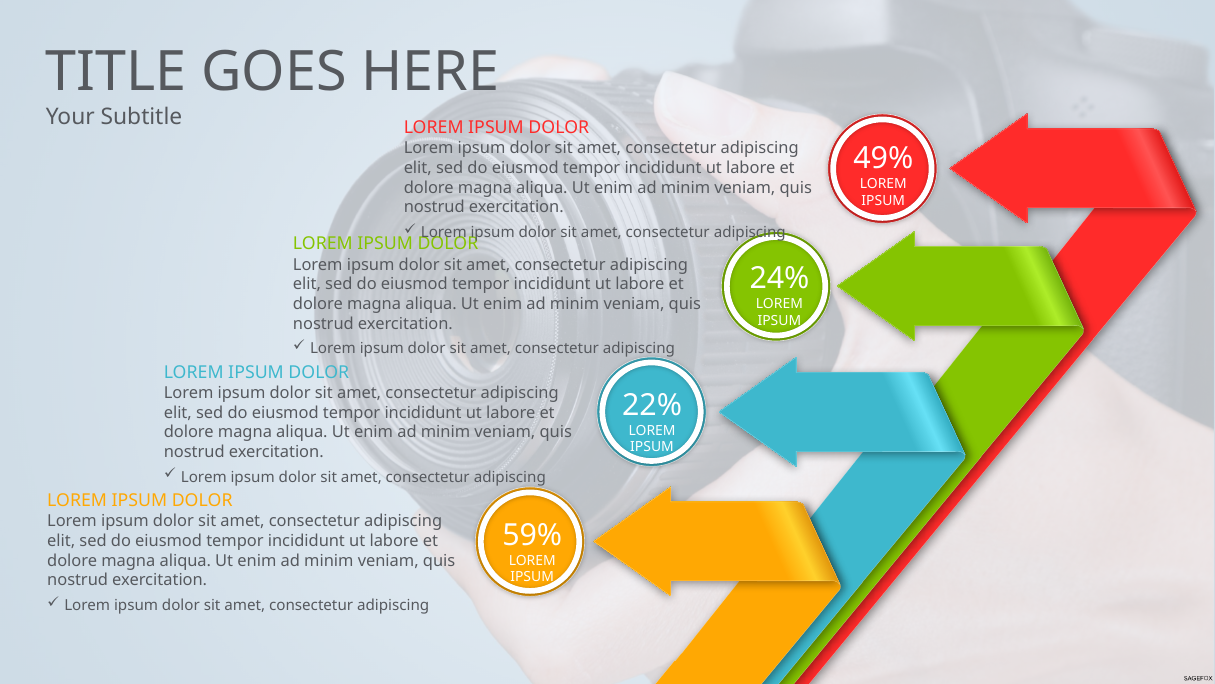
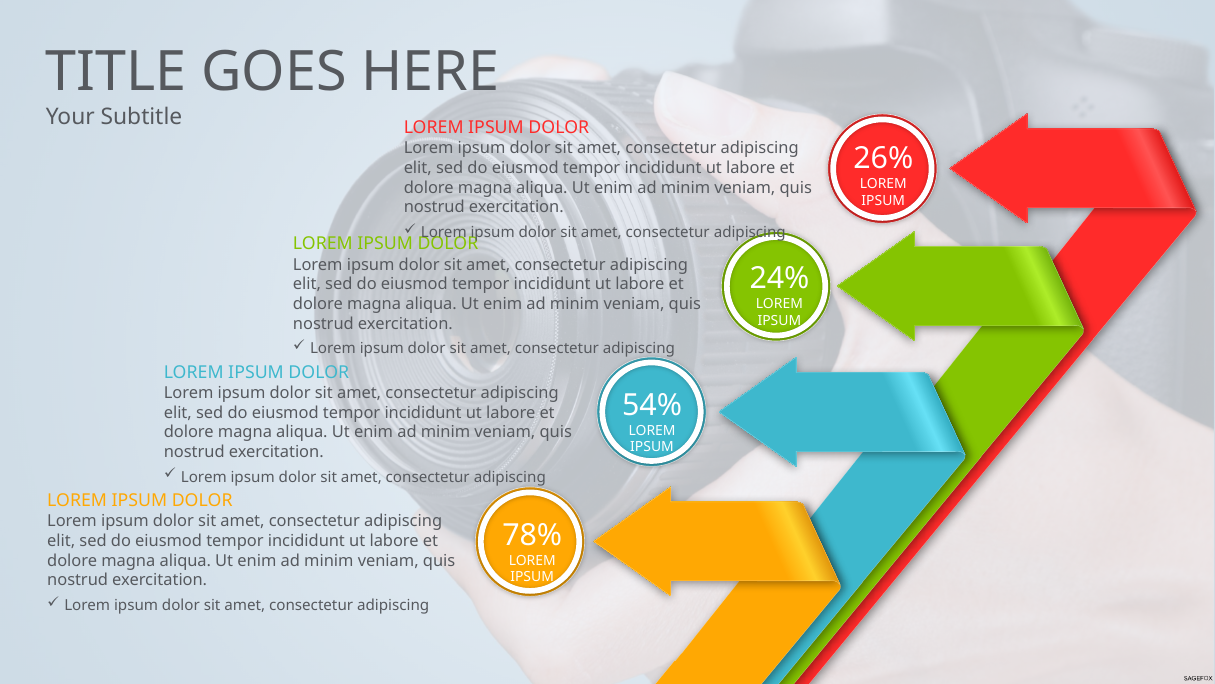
49%: 49% -> 26%
22%: 22% -> 54%
59%: 59% -> 78%
